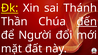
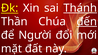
Thánh underline: none -> present
